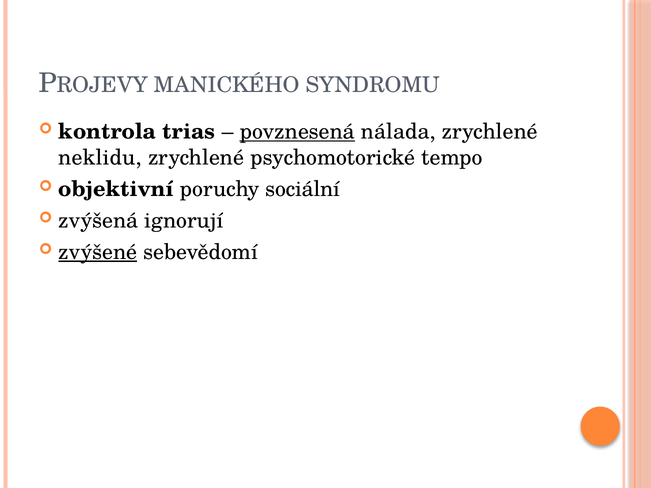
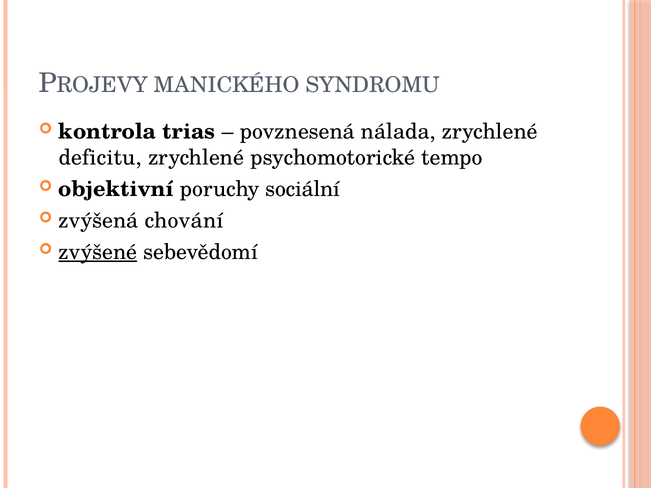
povznesená underline: present -> none
neklidu: neklidu -> deficitu
ignorují: ignorují -> chování
